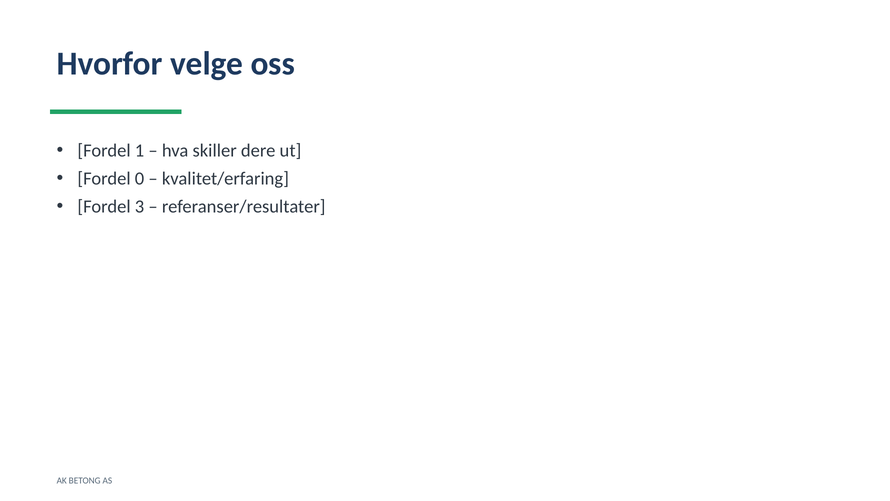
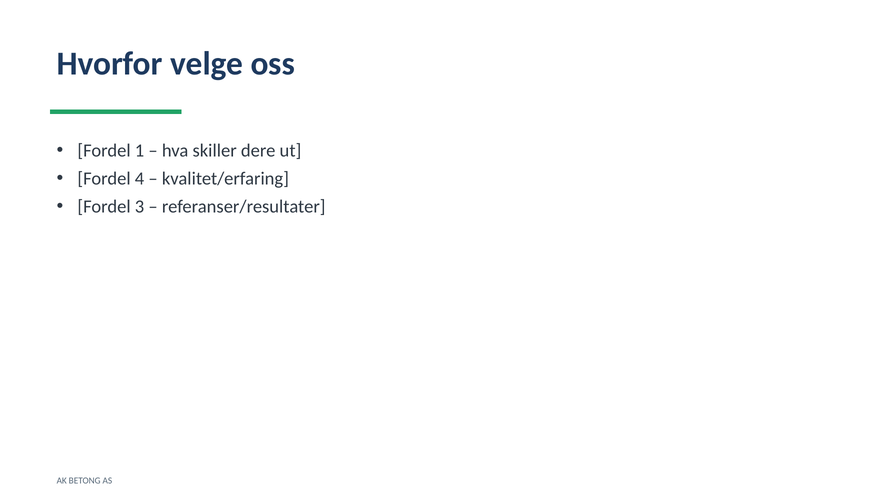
0: 0 -> 4
